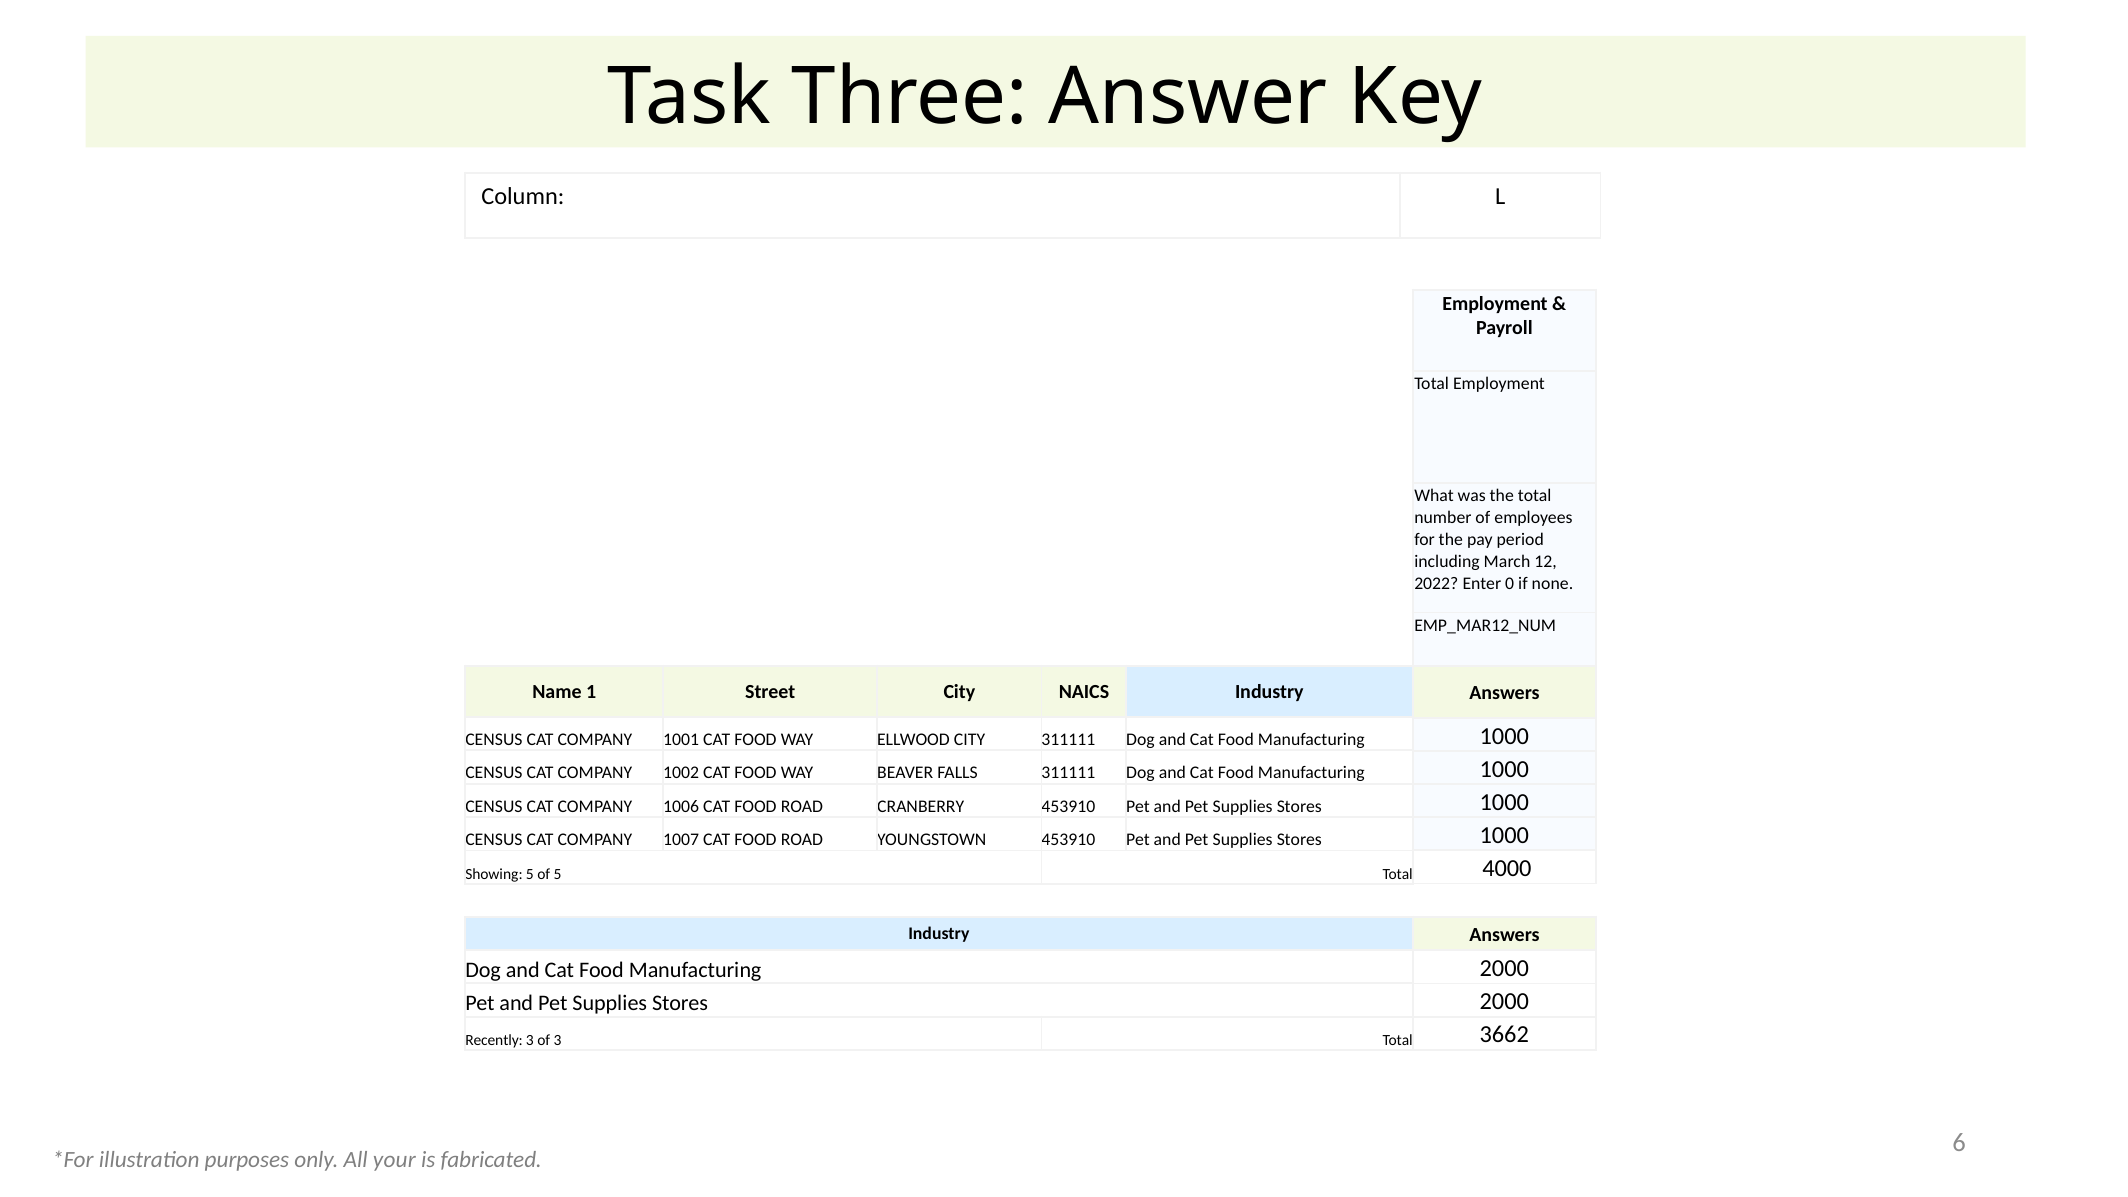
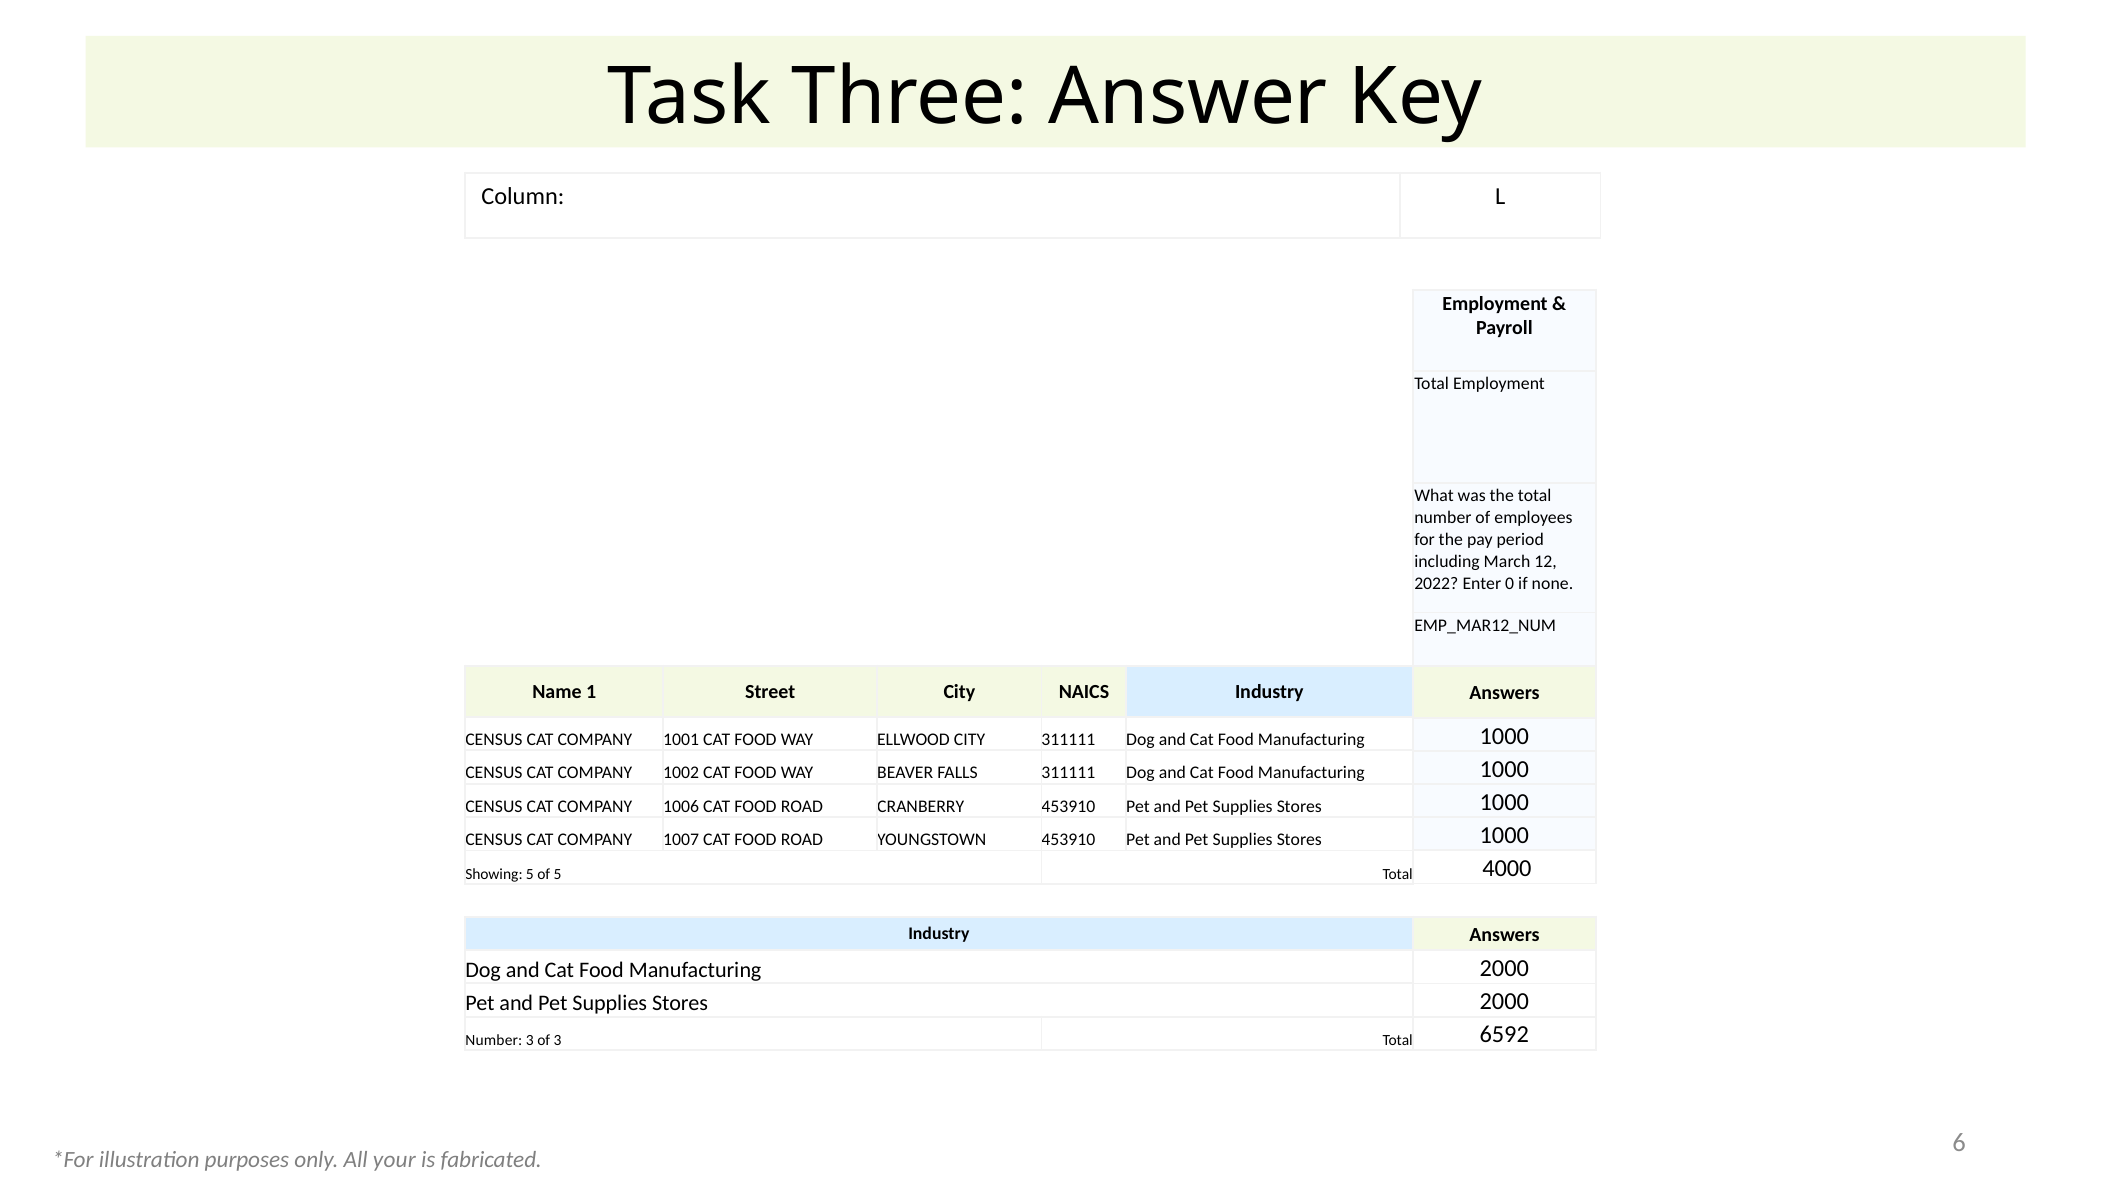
3662: 3662 -> 6592
Recently at (494, 1040): Recently -> Number
